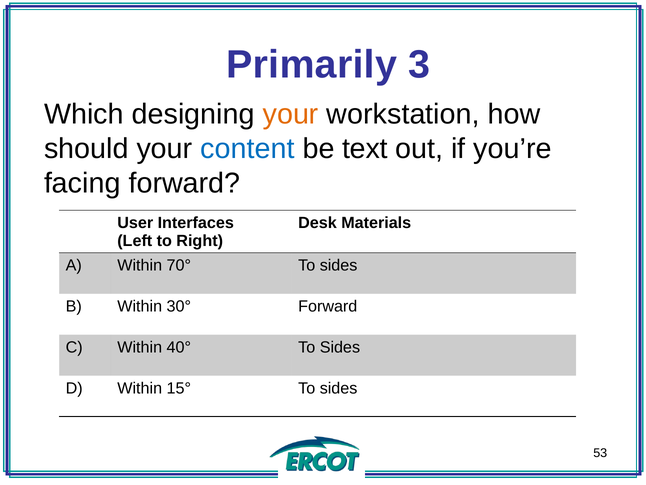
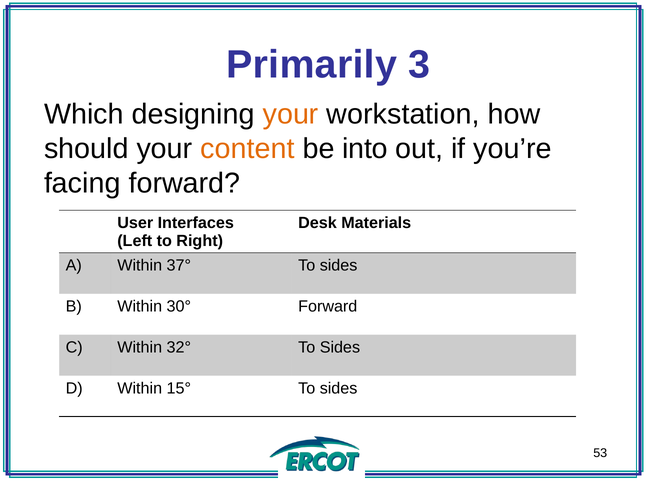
content colour: blue -> orange
text: text -> into
70°: 70° -> 37°
40°: 40° -> 32°
